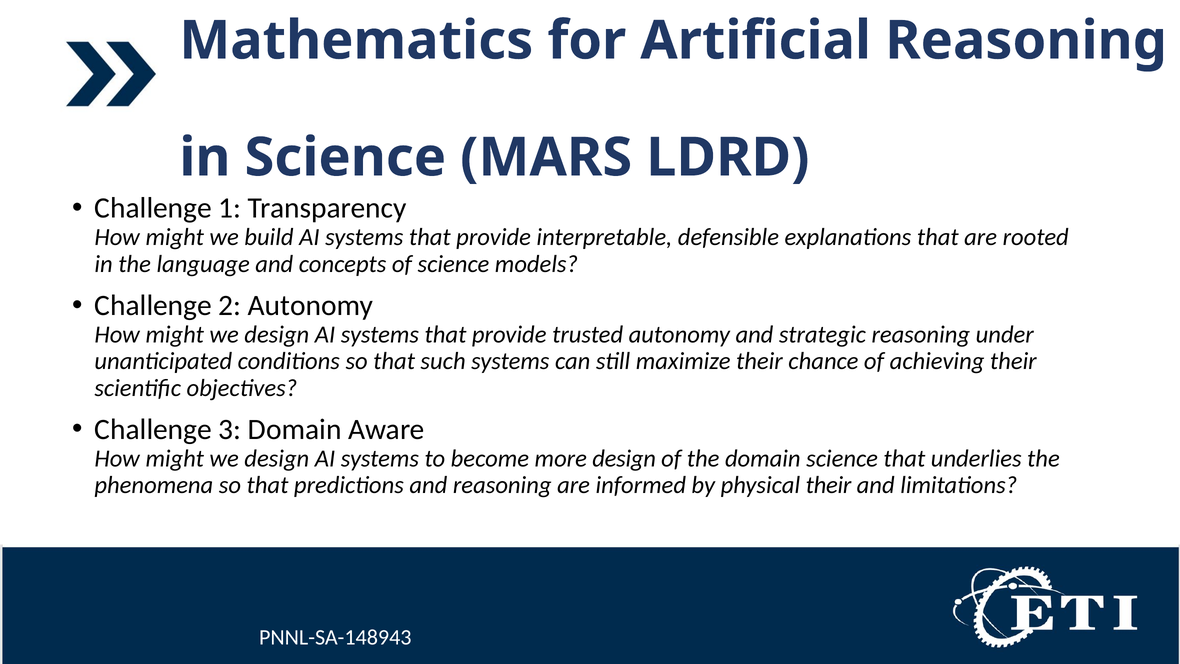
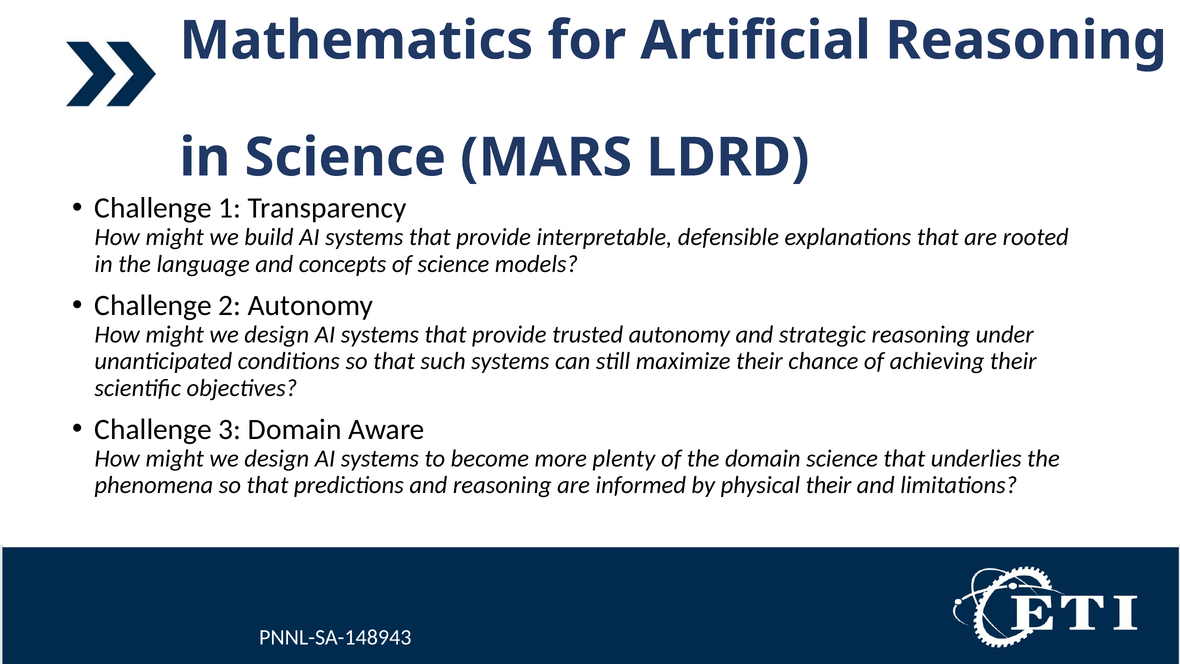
more design: design -> plenty
